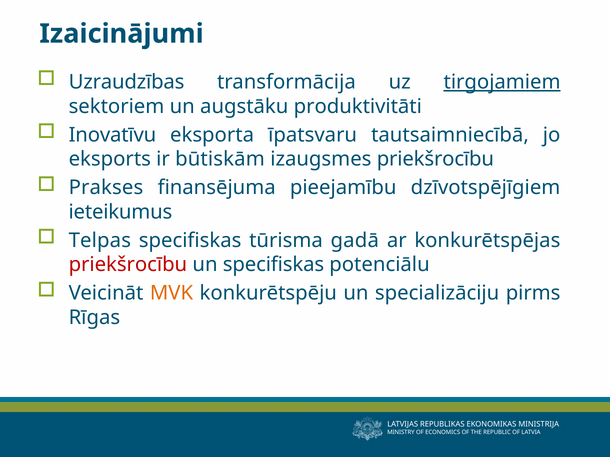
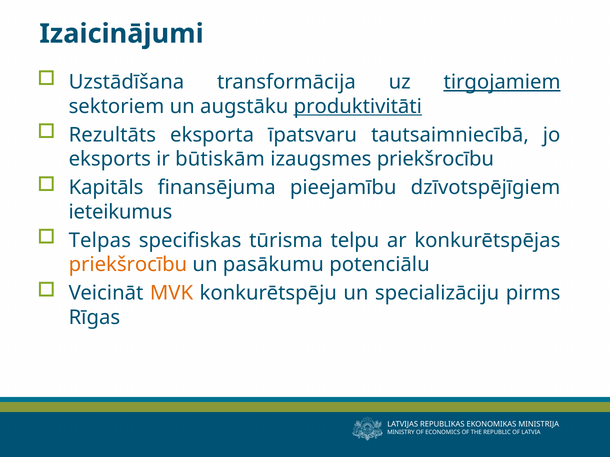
Uzraudzības: Uzraudzības -> Uzstādīšana
produktivitāti underline: none -> present
Inovatīvu: Inovatīvu -> Rezultāts
Prakses: Prakses -> Kapitāls
gadā: gadā -> telpu
priekšrocību at (128, 265) colour: red -> orange
un specifiskas: specifiskas -> pasākumu
